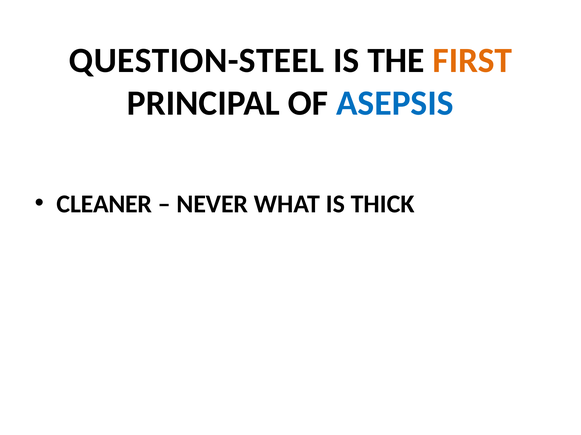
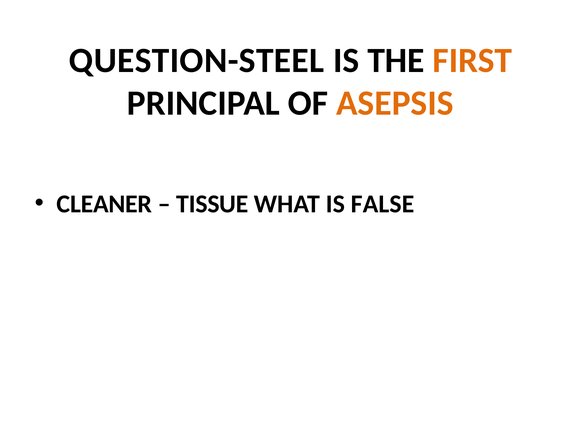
ASEPSIS colour: blue -> orange
NEVER: NEVER -> TISSUE
THICK: THICK -> FALSE
